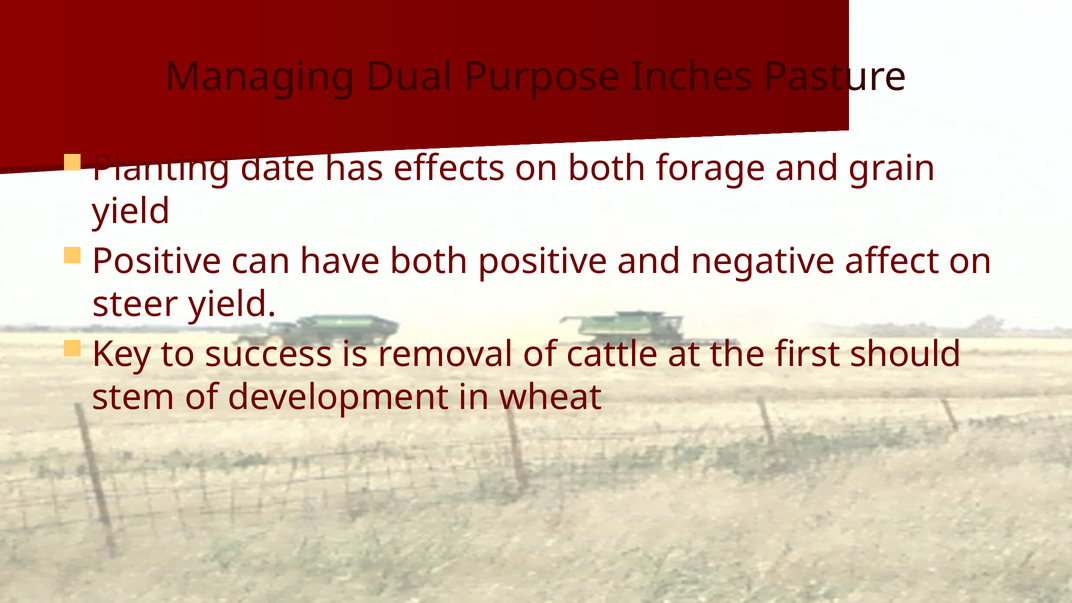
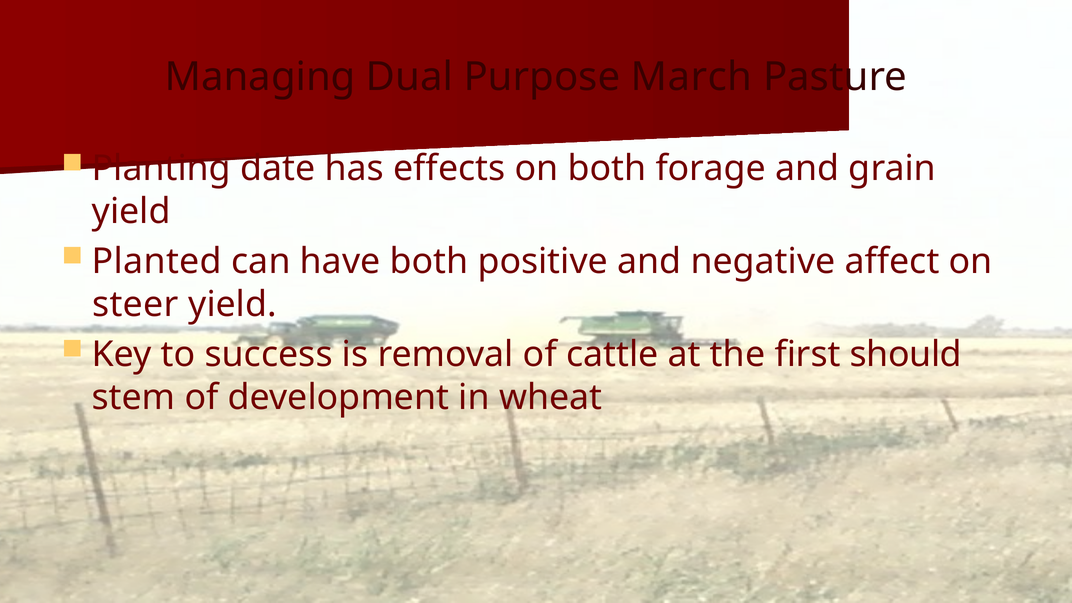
Inches: Inches -> March
Positive at (157, 262): Positive -> Planted
